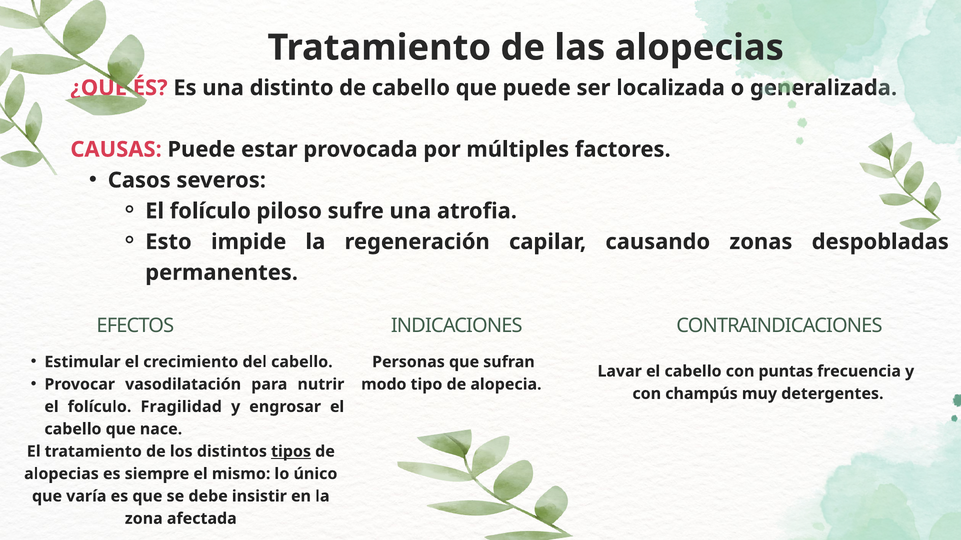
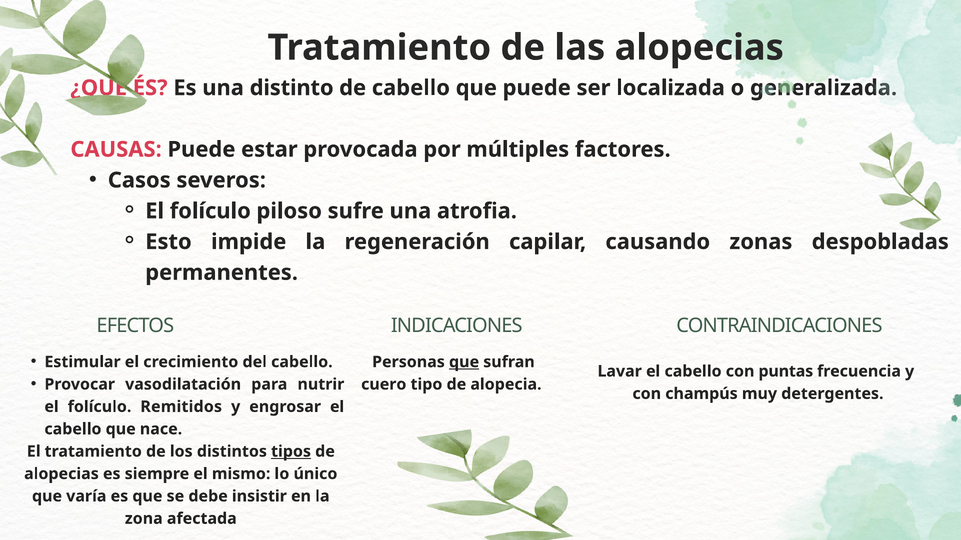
que at (464, 362) underline: none -> present
modo: modo -> cuero
Fragilidad: Fragilidad -> Remitidos
